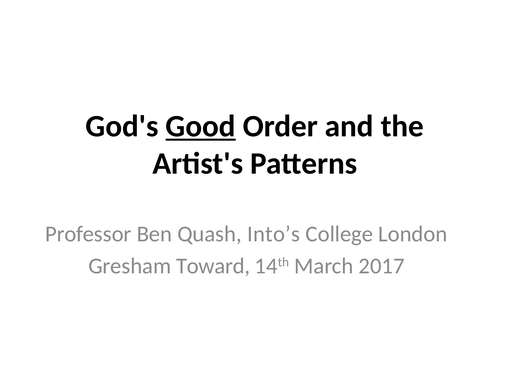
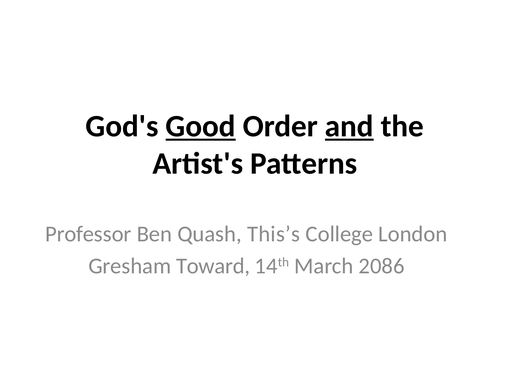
and underline: none -> present
Into’s: Into’s -> This’s
2017: 2017 -> 2086
